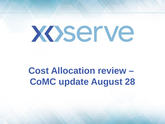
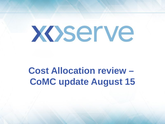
28: 28 -> 15
